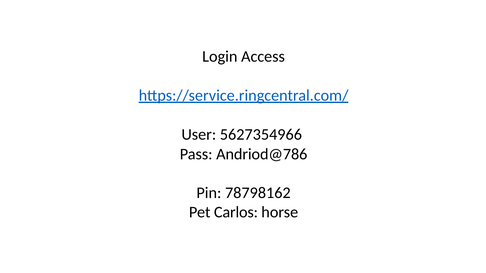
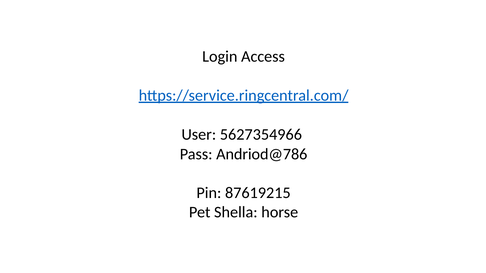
78798162: 78798162 -> 87619215
Carlos: Carlos -> Shella
